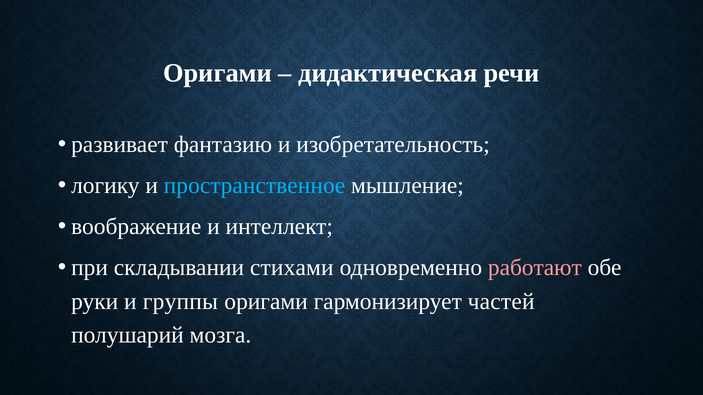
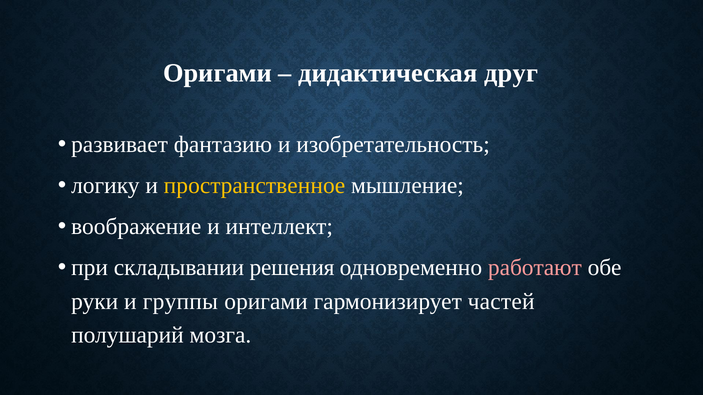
речи: речи -> друг
пространственное colour: light blue -> yellow
стихами: стихами -> решения
